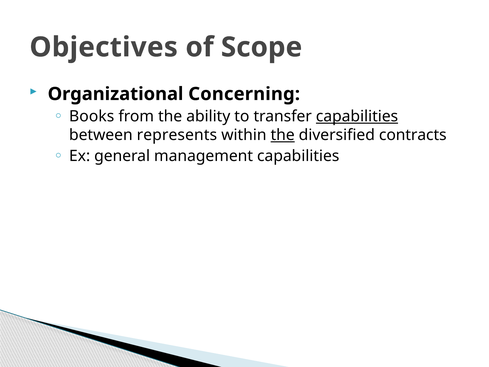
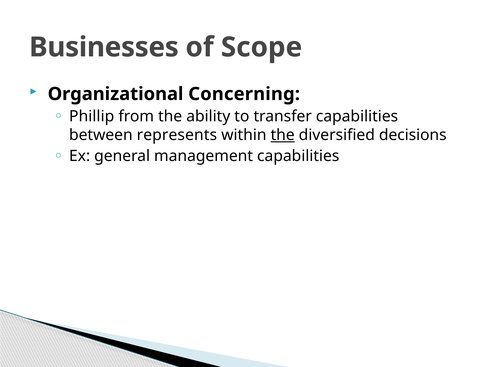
Objectives: Objectives -> Businesses
Books: Books -> Phillip
capabilities at (357, 116) underline: present -> none
contracts: contracts -> decisions
